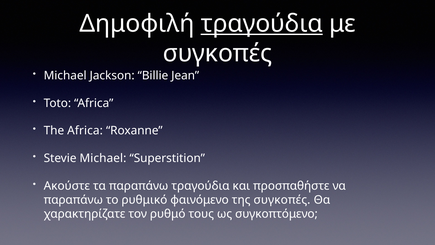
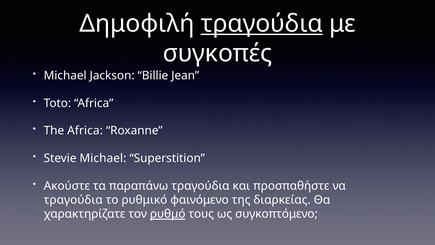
παραπάνω at (73, 200): παραπάνω -> τραγούδια
της συγκοπές: συγκοπές -> διαρκείας
ρυθμό underline: none -> present
